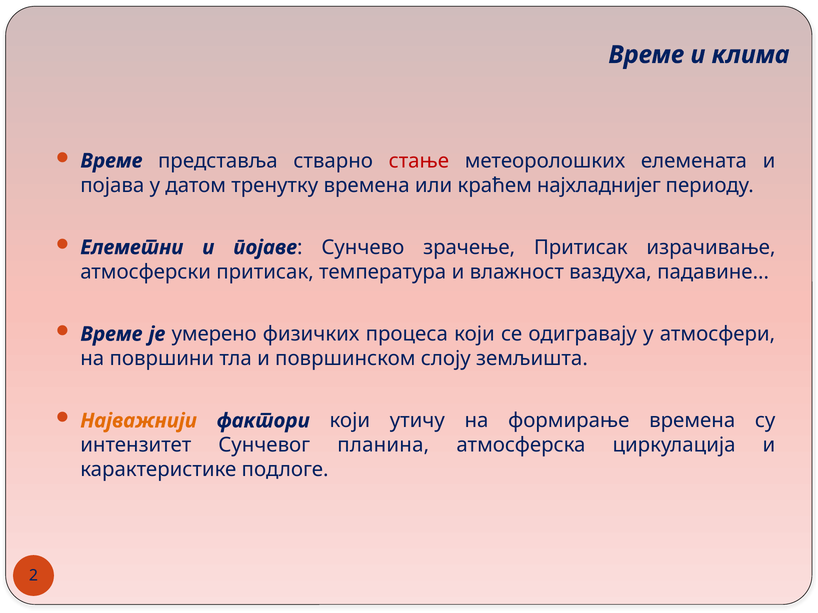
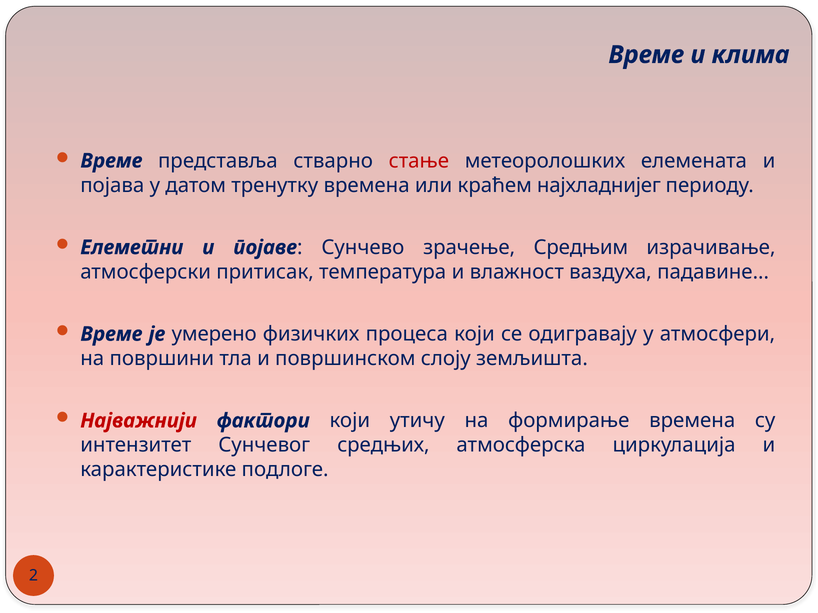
зрачење Притисак: Притисак -> Средњим
Најважнији colour: orange -> red
планина: планина -> средњих
